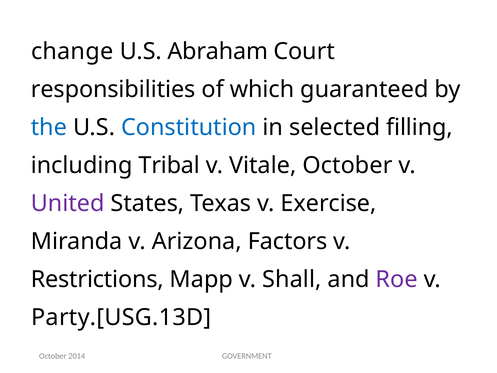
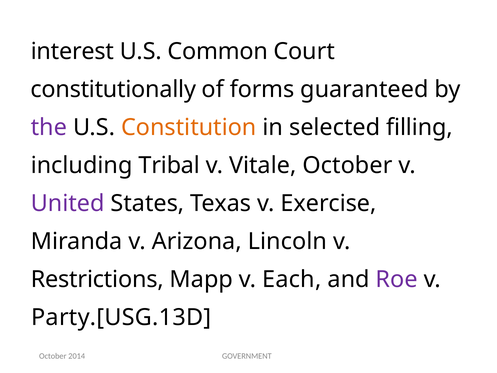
change: change -> interest
Abraham: Abraham -> Common
responsibilities: responsibilities -> constitutionally
which: which -> forms
the colour: blue -> purple
Constitution colour: blue -> orange
Factors: Factors -> Lincoln
Shall: Shall -> Each
